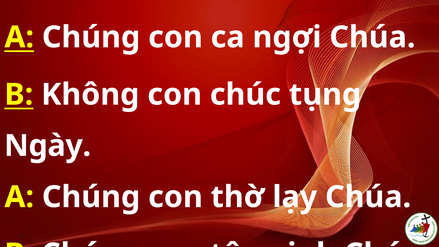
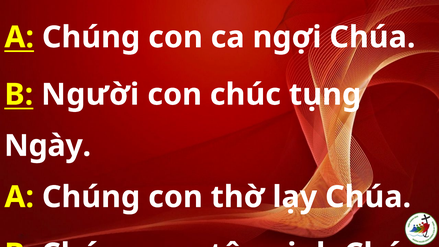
Không: Không -> Người
